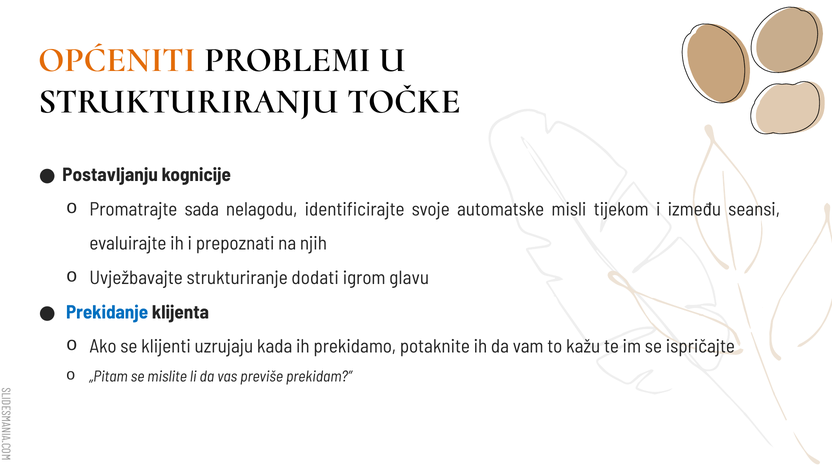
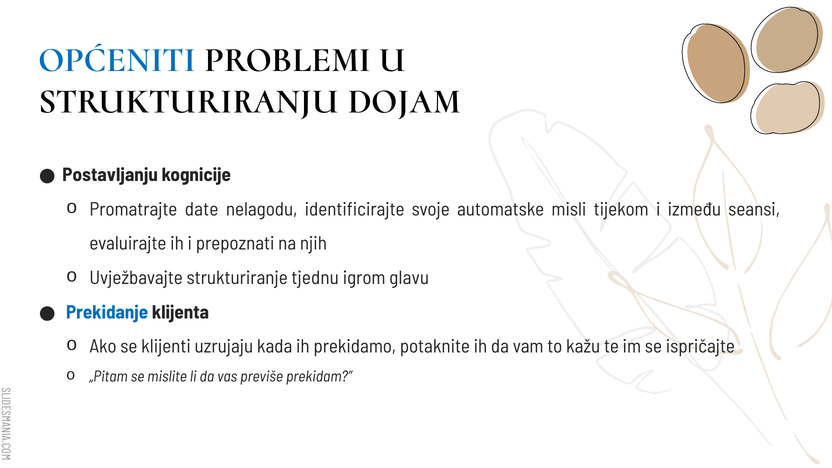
OPĆENITI colour: orange -> blue
TOČKE: TOČKE -> DOJAM
sada: sada -> date
dodati: dodati -> tjednu
